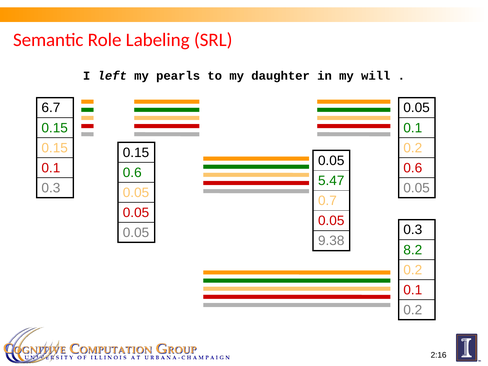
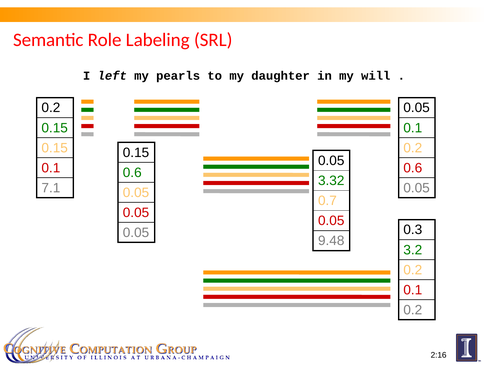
6.7 at (51, 108): 6.7 -> 0.2
5.47: 5.47 -> 3.32
0.3 at (51, 188): 0.3 -> 7.1
9.38: 9.38 -> 9.48
8.2: 8.2 -> 3.2
